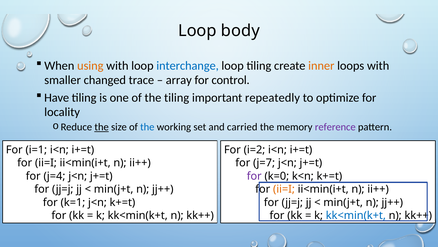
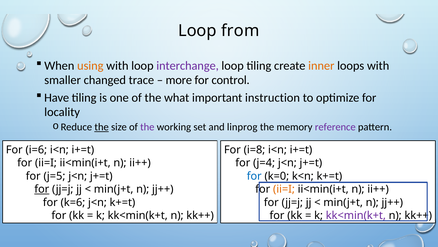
body: body -> from
interchange colour: blue -> purple
array: array -> more
the tiling: tiling -> what
repeatedly: repeatedly -> instruction
the at (147, 127) colour: blue -> purple
carried: carried -> linprog
i=1: i=1 -> i=6
i=2: i=2 -> i=8
j=7: j=7 -> j=4
j=4: j=4 -> j=5
for at (254, 176) colour: purple -> blue
for at (42, 189) underline: none -> present
k=1: k=1 -> k=6
kk<min(k+t at (356, 215) colour: blue -> purple
